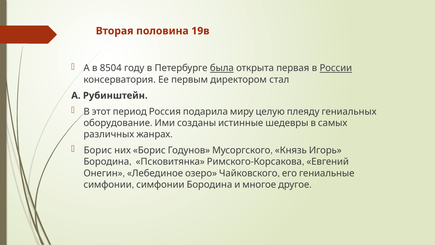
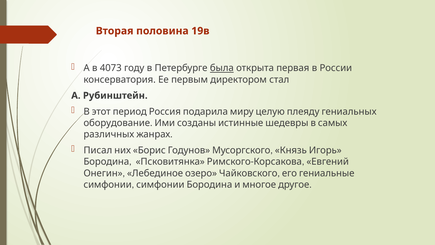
8504: 8504 -> 4073
России underline: present -> none
Борис at (98, 150): Борис -> Писал
